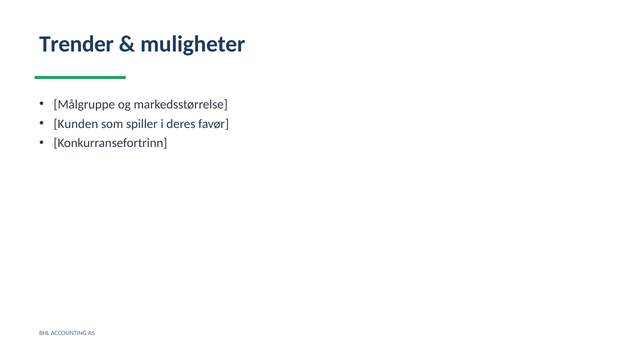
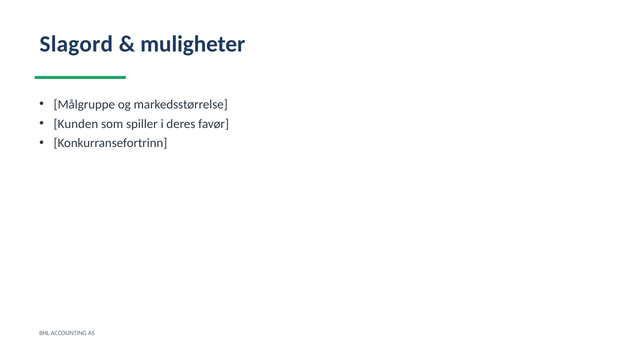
Trender: Trender -> Slagord
